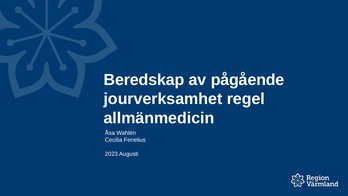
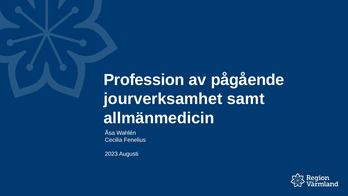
Beredskap: Beredskap -> Profession
regel: regel -> samt
